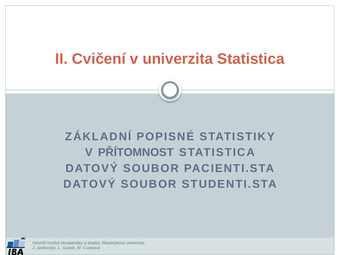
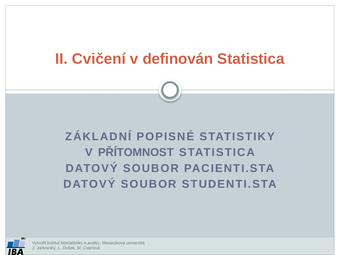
v univerzita: univerzita -> definován
